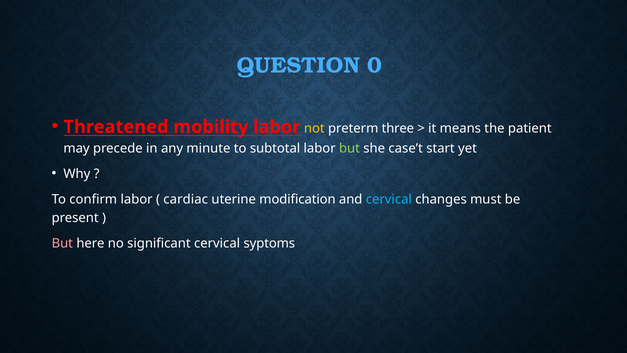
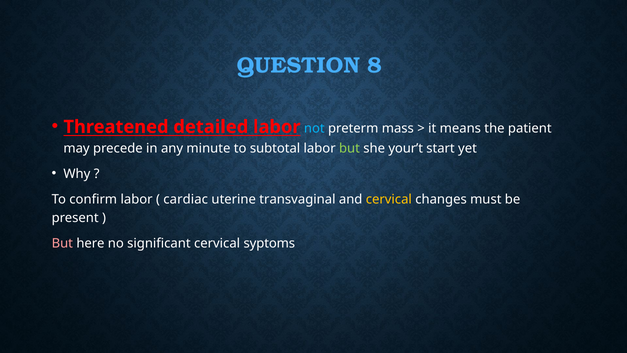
0: 0 -> 8
mobility: mobility -> detailed
not colour: yellow -> light blue
three: three -> mass
case’t: case’t -> your’t
modification: modification -> transvaginal
cervical at (389, 199) colour: light blue -> yellow
